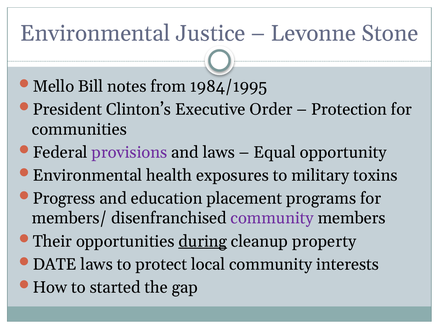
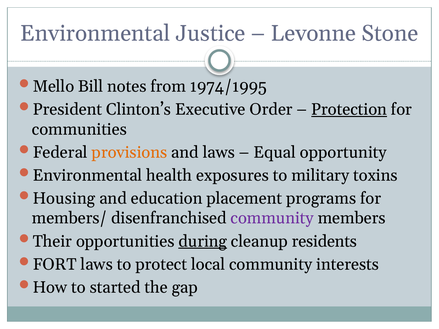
1984/1995: 1984/1995 -> 1974/1995
Protection underline: none -> present
provisions colour: purple -> orange
Progress: Progress -> Housing
property: property -> residents
DATE: DATE -> FORT
